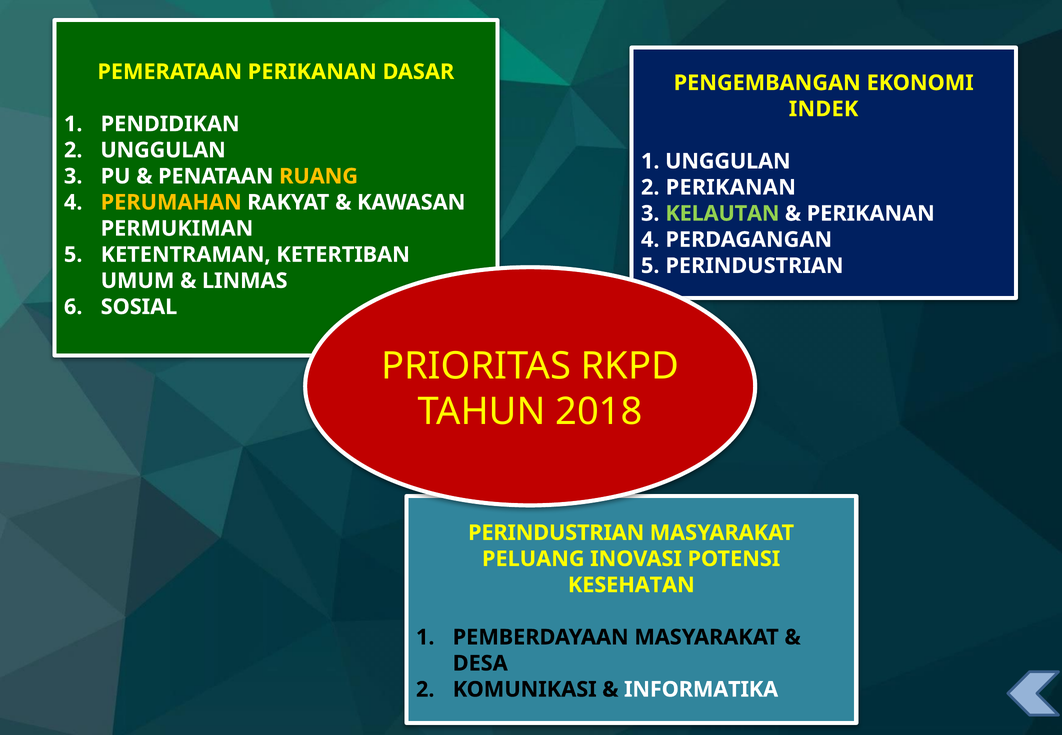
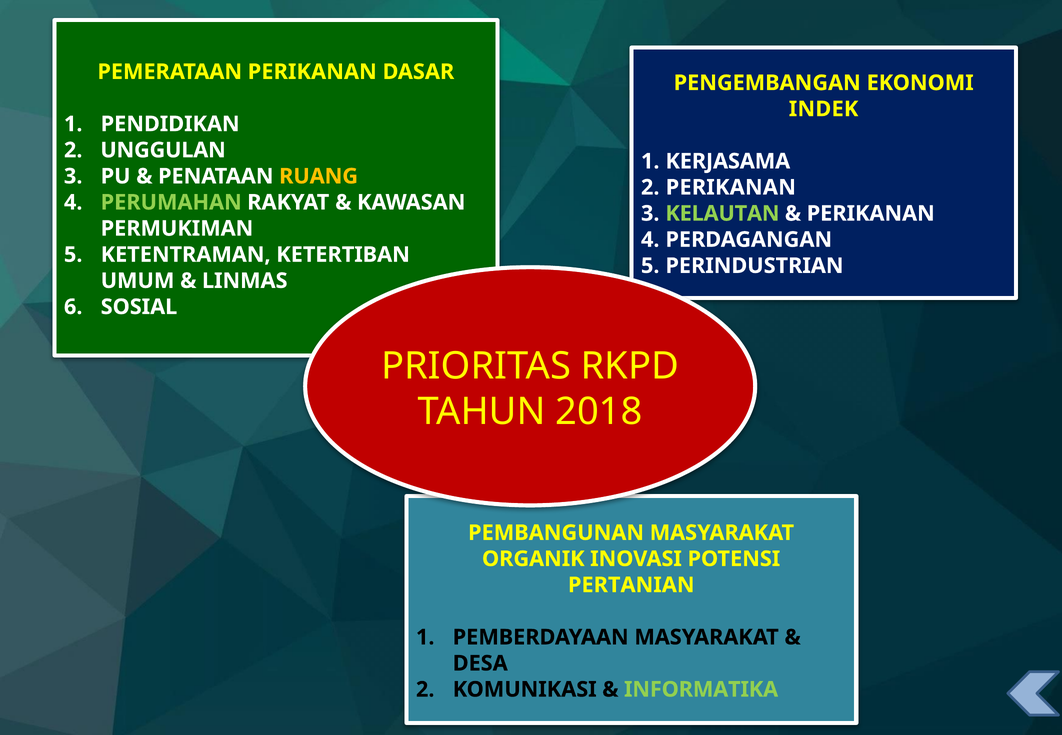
UNGGULAN at (728, 161): UNGGULAN -> KERJASAMA
PERUMAHAN colour: yellow -> light green
PERINDUSTRIAN at (556, 533): PERINDUSTRIAN -> PEMBANGUNAN
PELUANG: PELUANG -> ORGANIK
KESEHATAN: KESEHATAN -> PERTANIAN
INFORMATIKA colour: white -> light green
